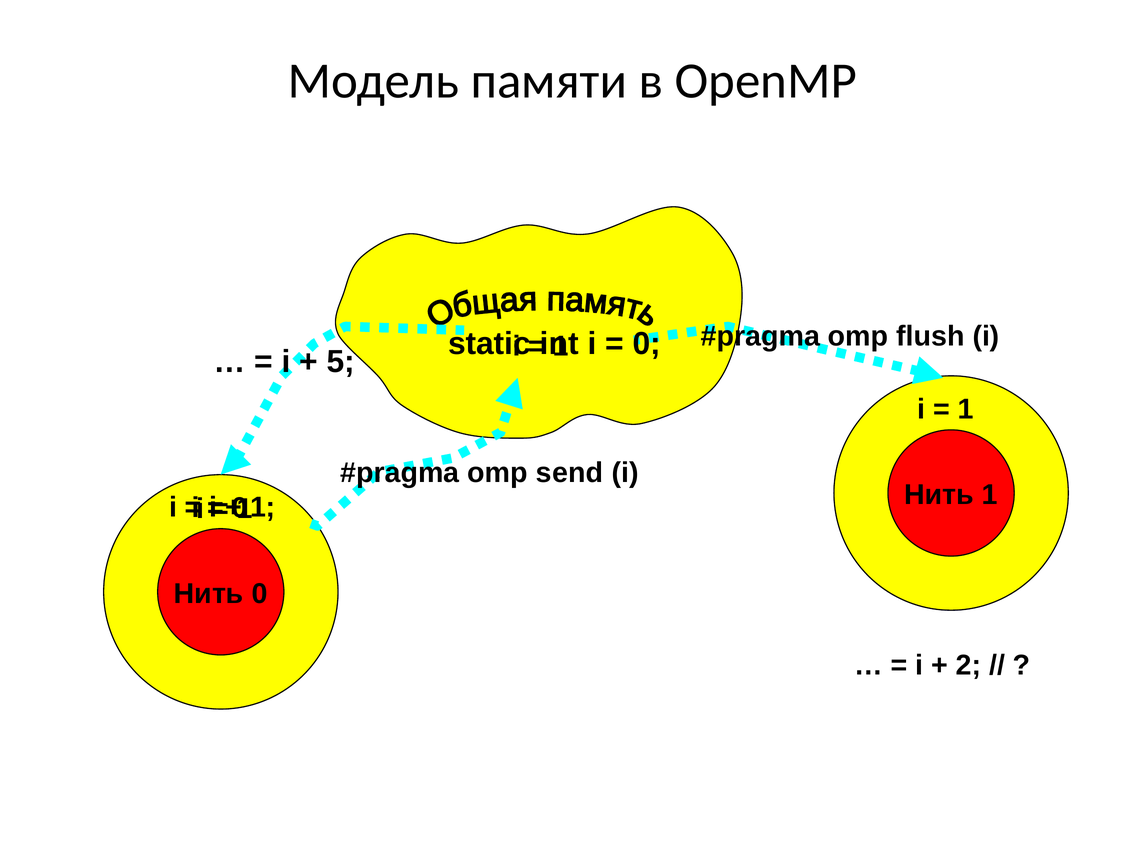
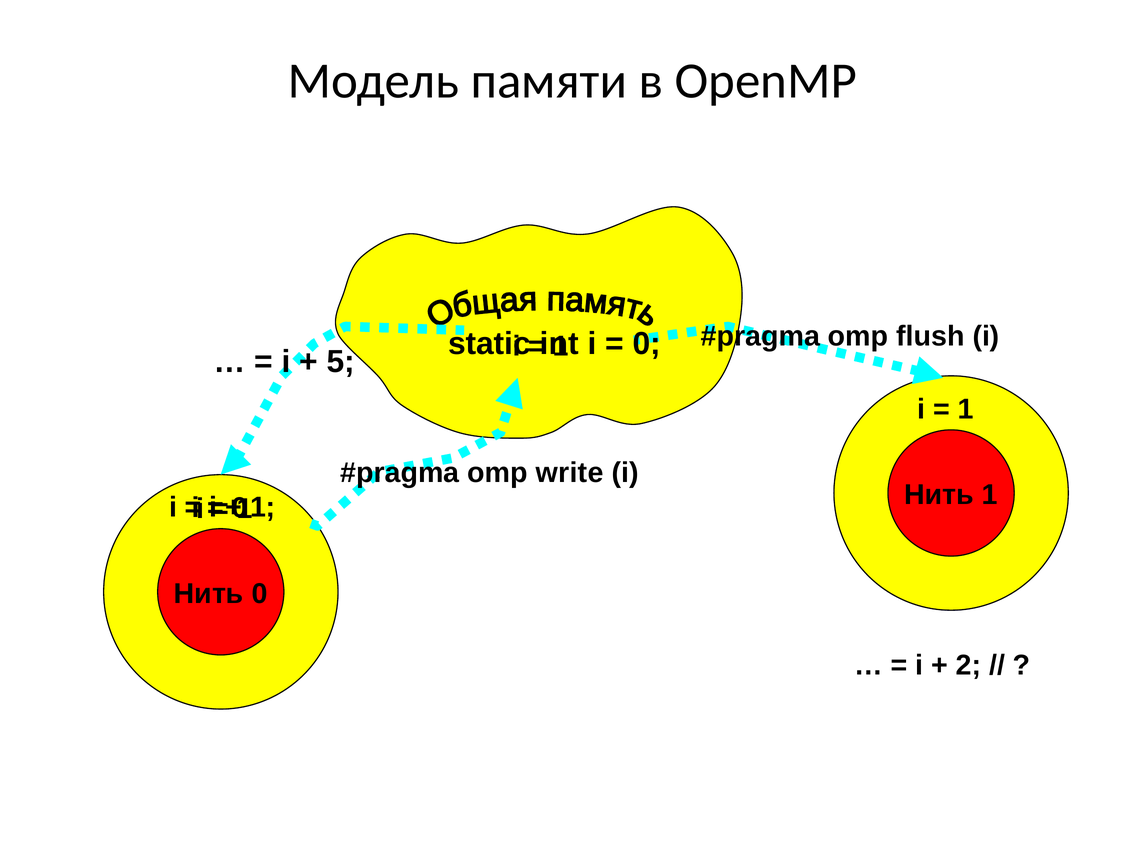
send: send -> write
